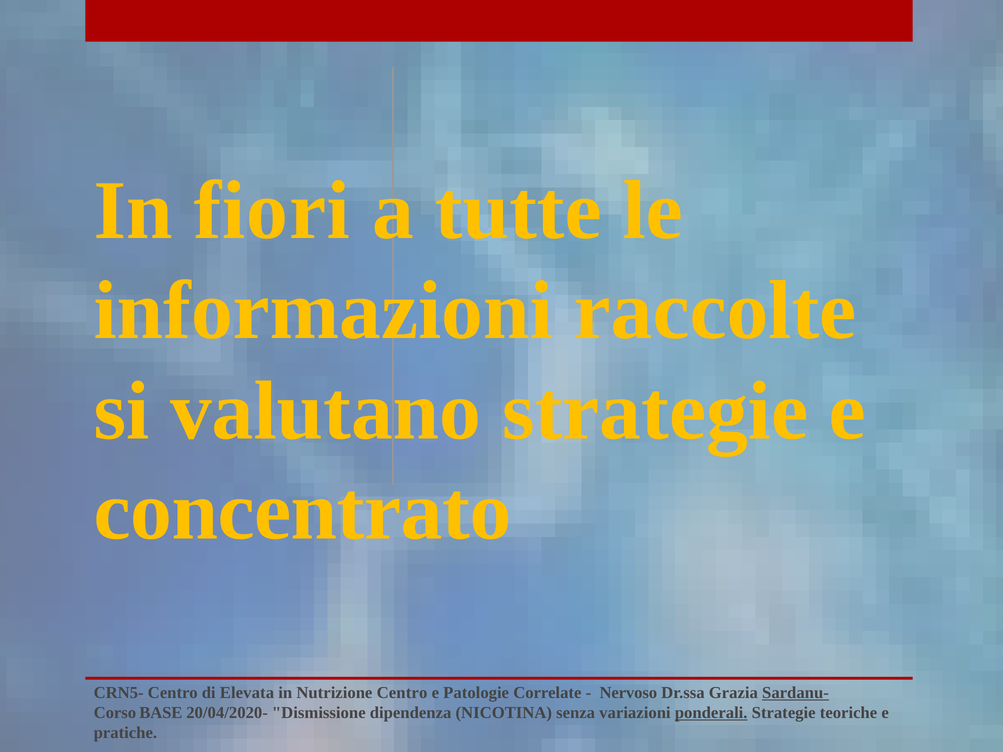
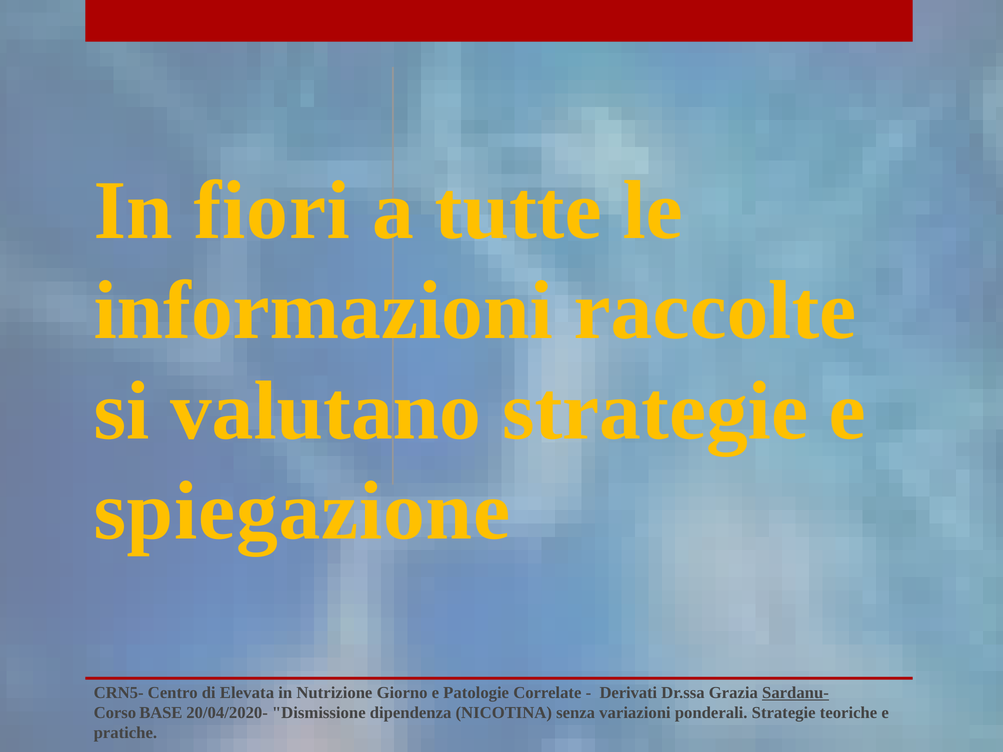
concentrato: concentrato -> spiegazione
Nutrizione Centro: Centro -> Giorno
Nervoso: Nervoso -> Derivati
ponderali underline: present -> none
